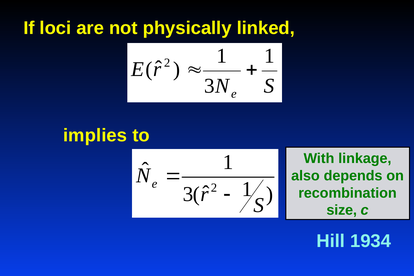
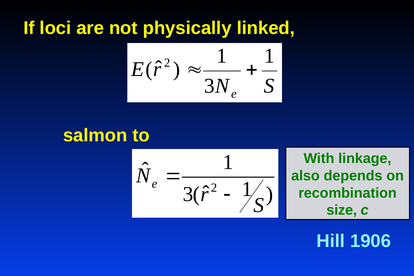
implies: implies -> salmon
1934: 1934 -> 1906
